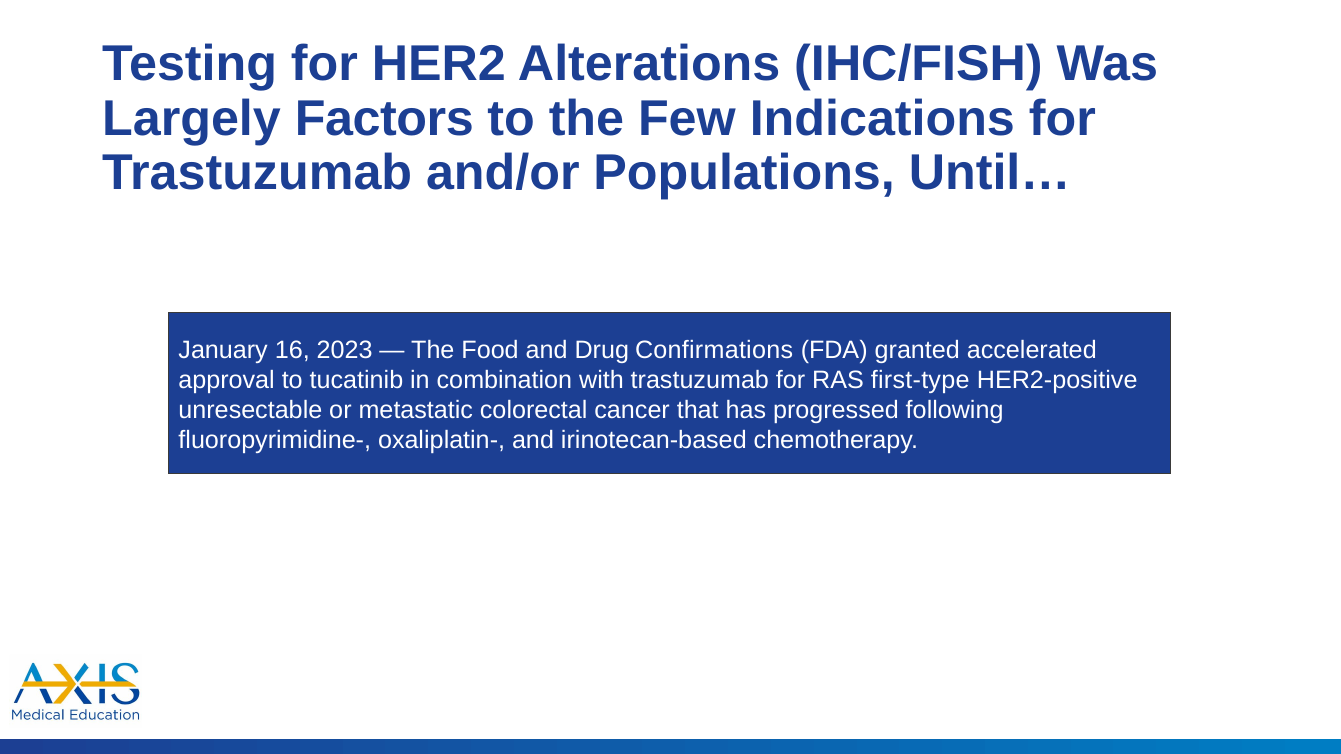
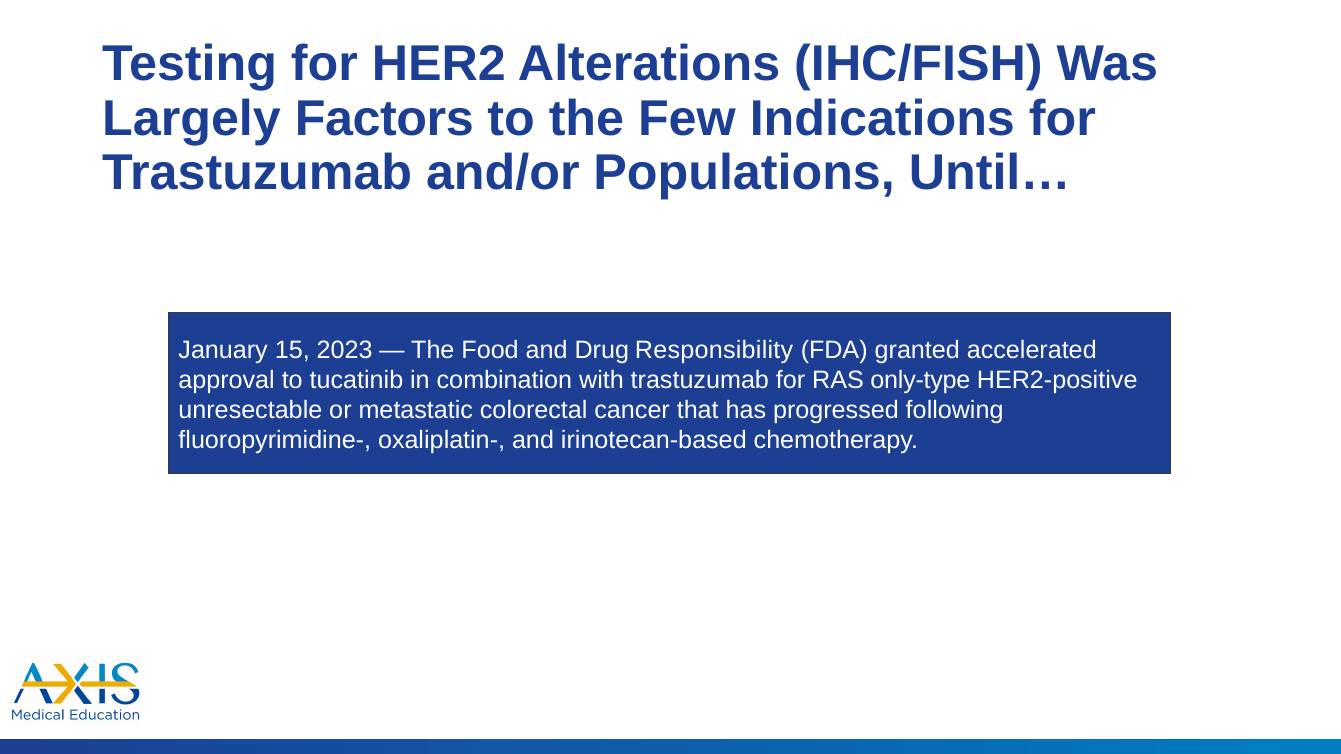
16: 16 -> 15
Confirmations: Confirmations -> Responsibility
first-type: first-type -> only-type
